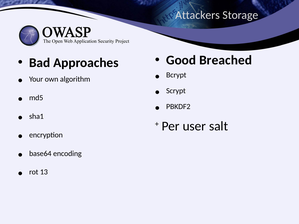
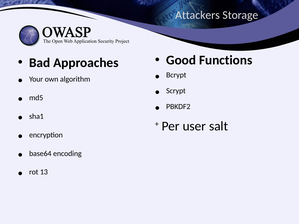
Breached: Breached -> Functions
